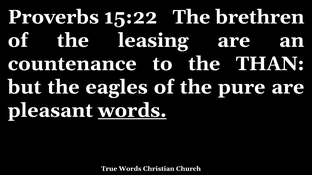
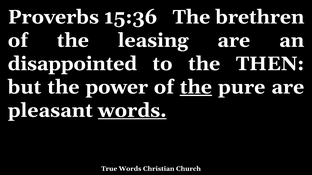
15:22: 15:22 -> 15:36
countenance: countenance -> disappointed
THAN: THAN -> THEN
eagles: eagles -> power
the at (196, 87) underline: none -> present
